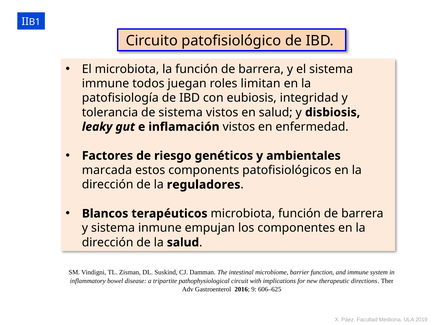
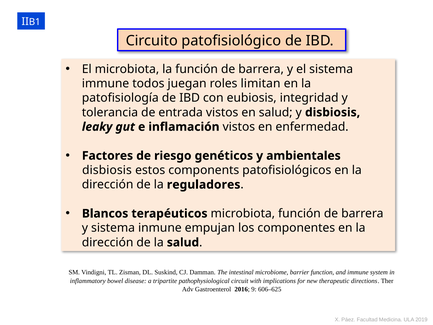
de sistema: sistema -> entrada
marcada at (107, 170): marcada -> disbiosis
